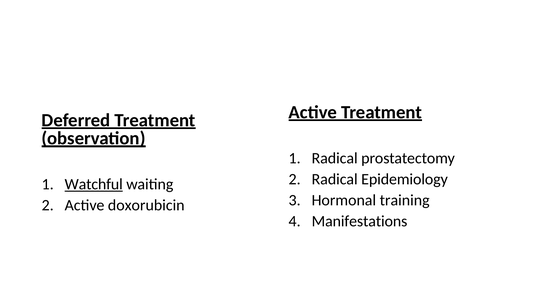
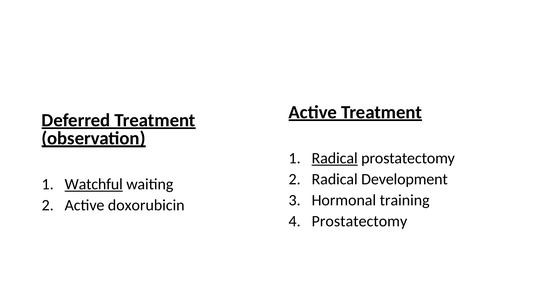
Radical at (335, 158) underline: none -> present
Epidemiology: Epidemiology -> Development
Manifestations at (359, 221): Manifestations -> Prostatectomy
